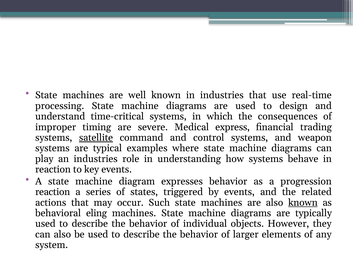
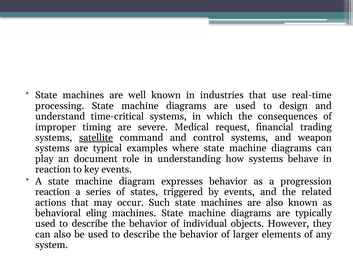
express: express -> request
an industries: industries -> document
known at (303, 202) underline: present -> none
